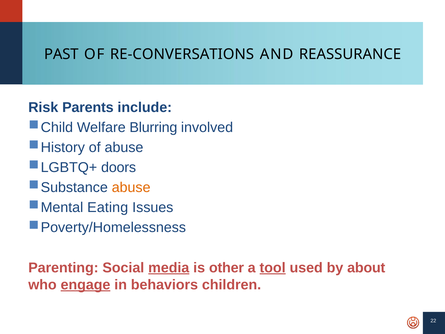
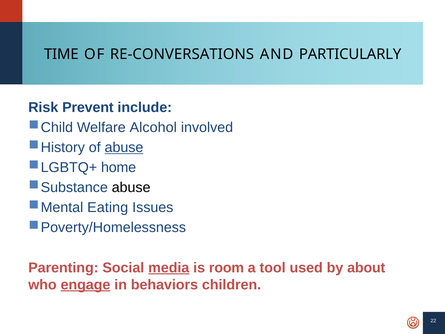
PAST: PAST -> TIME
REASSURANCE: REASSURANCE -> PARTICULARLY
Parents: Parents -> Prevent
Blurring: Blurring -> Alcohol
abuse at (124, 147) underline: none -> present
doors: doors -> home
abuse at (131, 187) colour: orange -> black
other: other -> room
tool underline: present -> none
